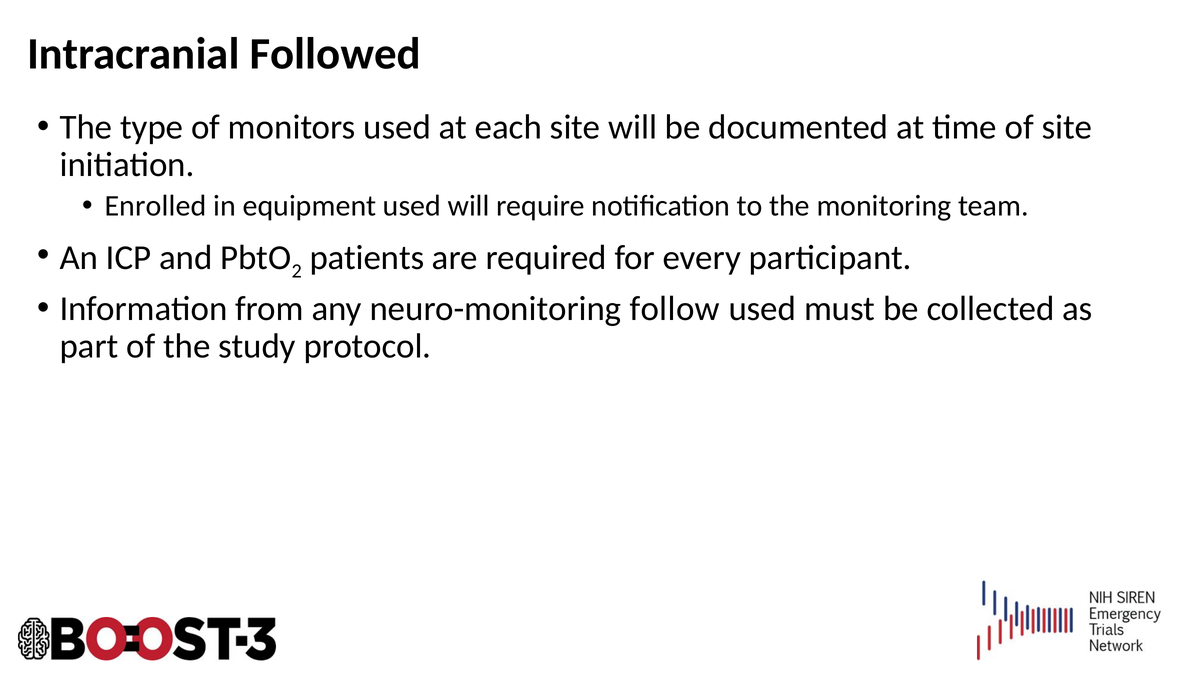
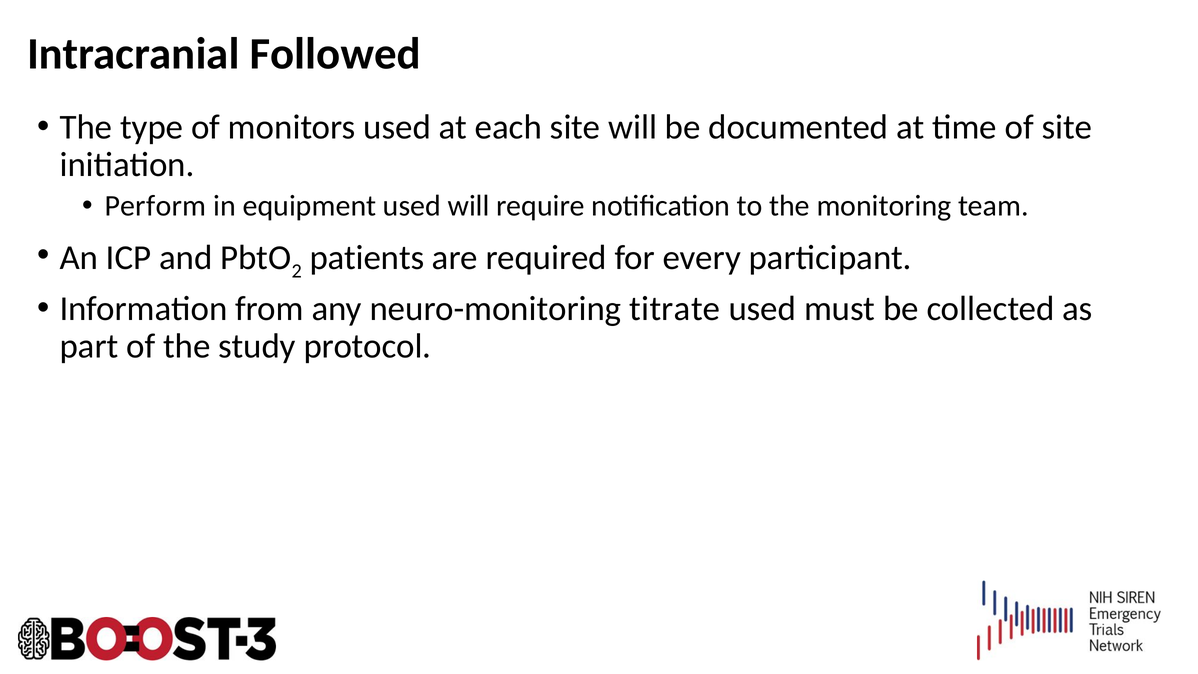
Enrolled: Enrolled -> Perform
follow: follow -> titrate
